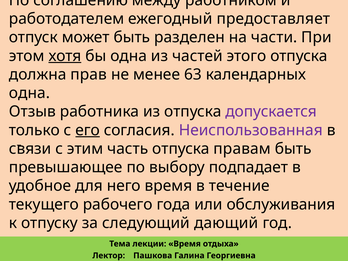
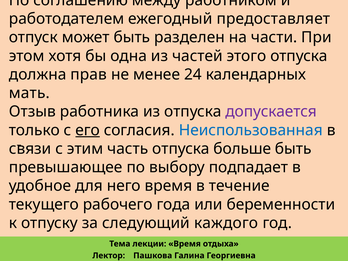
хотя underline: present -> none
63: 63 -> 24
одна at (29, 93): одна -> мать
Неиспользованная colour: purple -> blue
правам: правам -> больше
обслуживания: обслуживания -> беременности
дающий: дающий -> каждого
